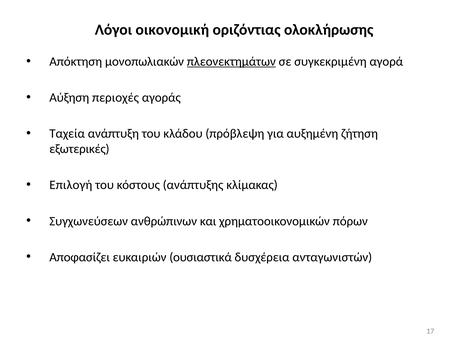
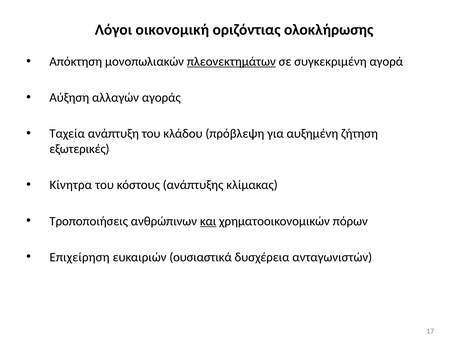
περιοχές: περιοχές -> αλλαγών
Επιλογή: Επιλογή -> Κίνητρα
Συγχωνεύσεων: Συγχωνεύσεων -> Τροποποιήσεις
και underline: none -> present
Αποφασίζει: Αποφασίζει -> Επιχείρηση
